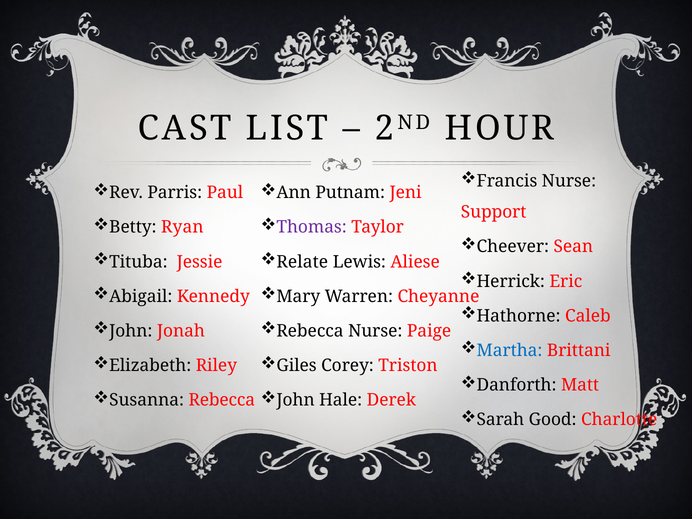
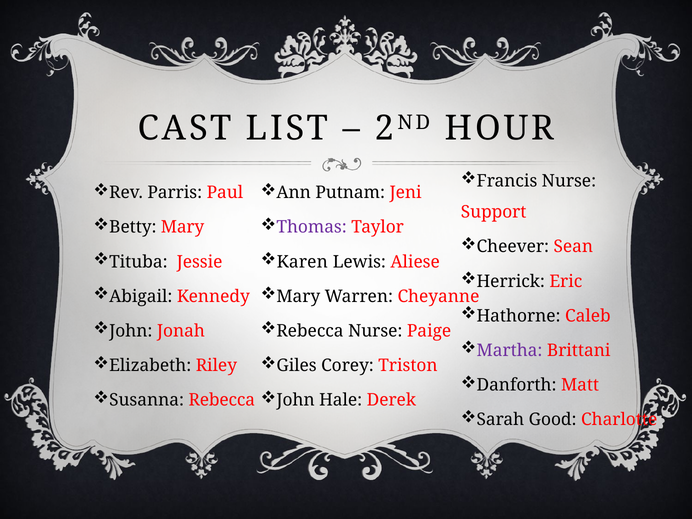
Betty Ryan: Ryan -> Mary
Relate: Relate -> Karen
Martha colour: blue -> purple
